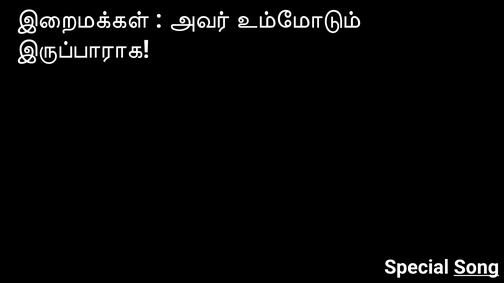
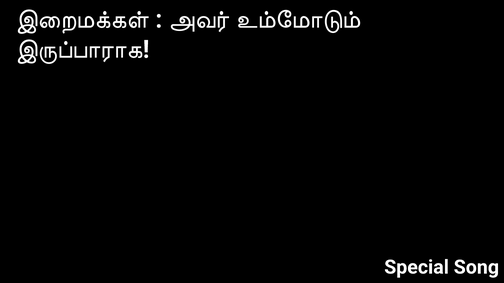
Song underline: present -> none
